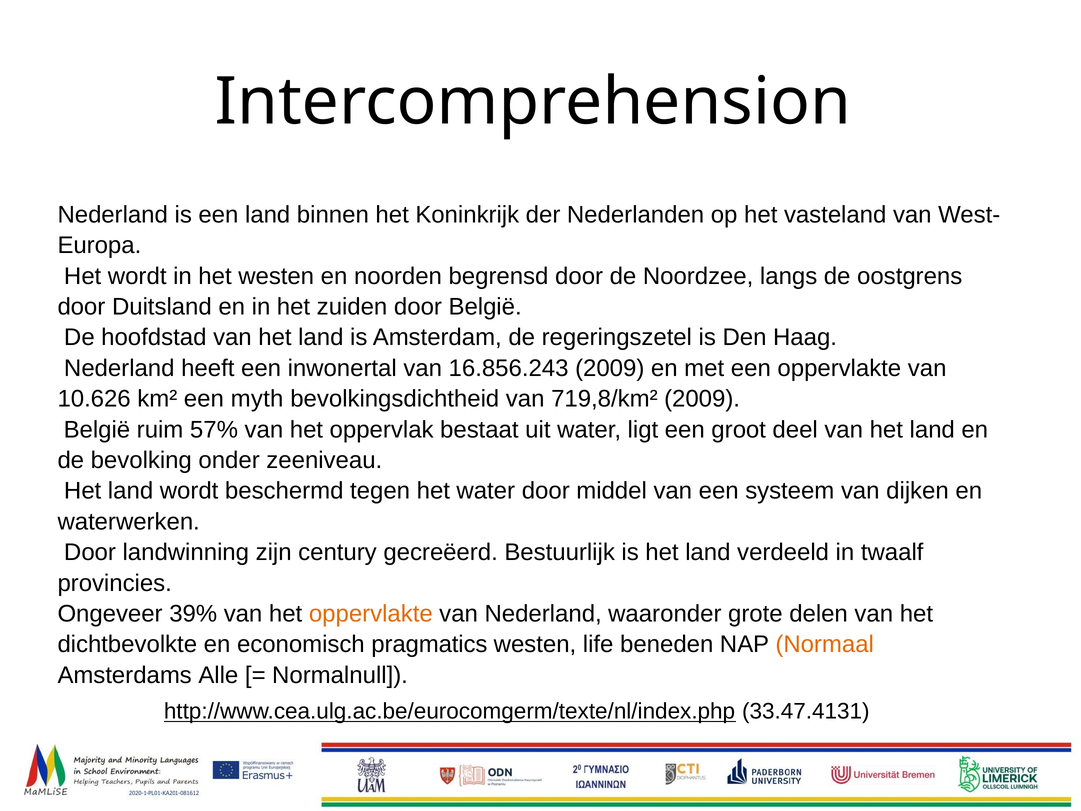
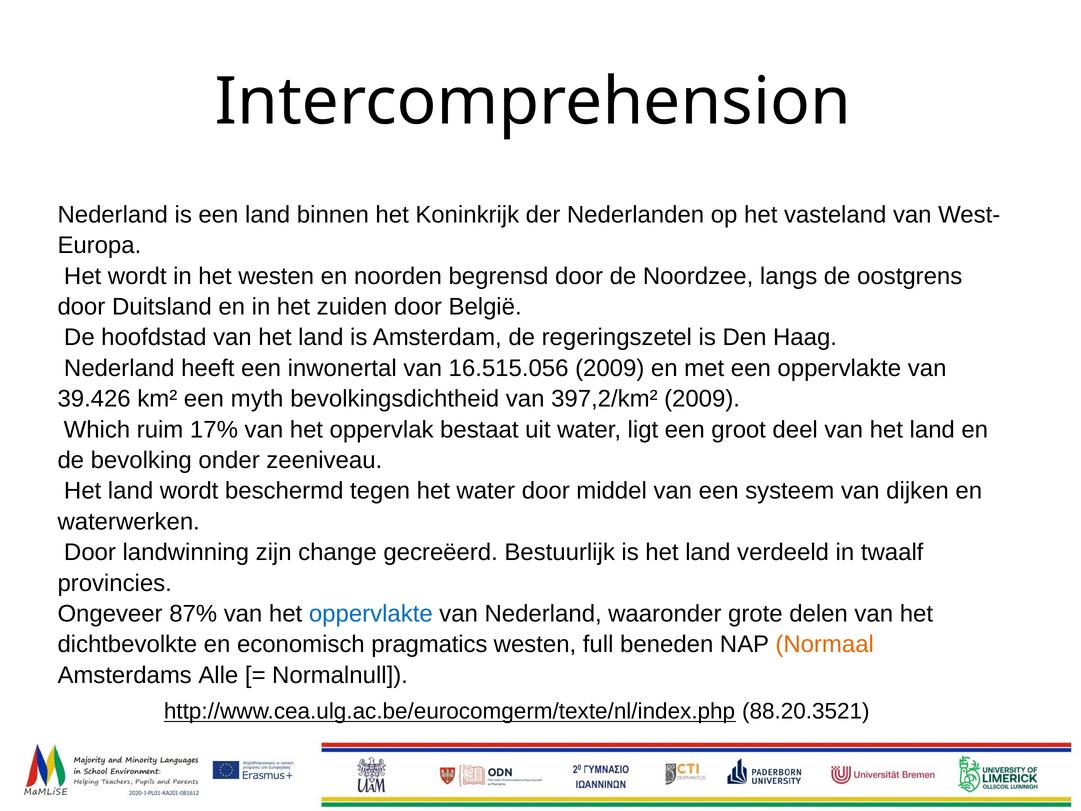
16.856.243: 16.856.243 -> 16.515.056
10.626: 10.626 -> 39.426
719,8/km²: 719,8/km² -> 397,2/km²
België at (97, 430): België -> Which
57%: 57% -> 17%
century: century -> change
39%: 39% -> 87%
oppervlakte at (371, 614) colour: orange -> blue
life: life -> full
33.47.4131: 33.47.4131 -> 88.20.3521
